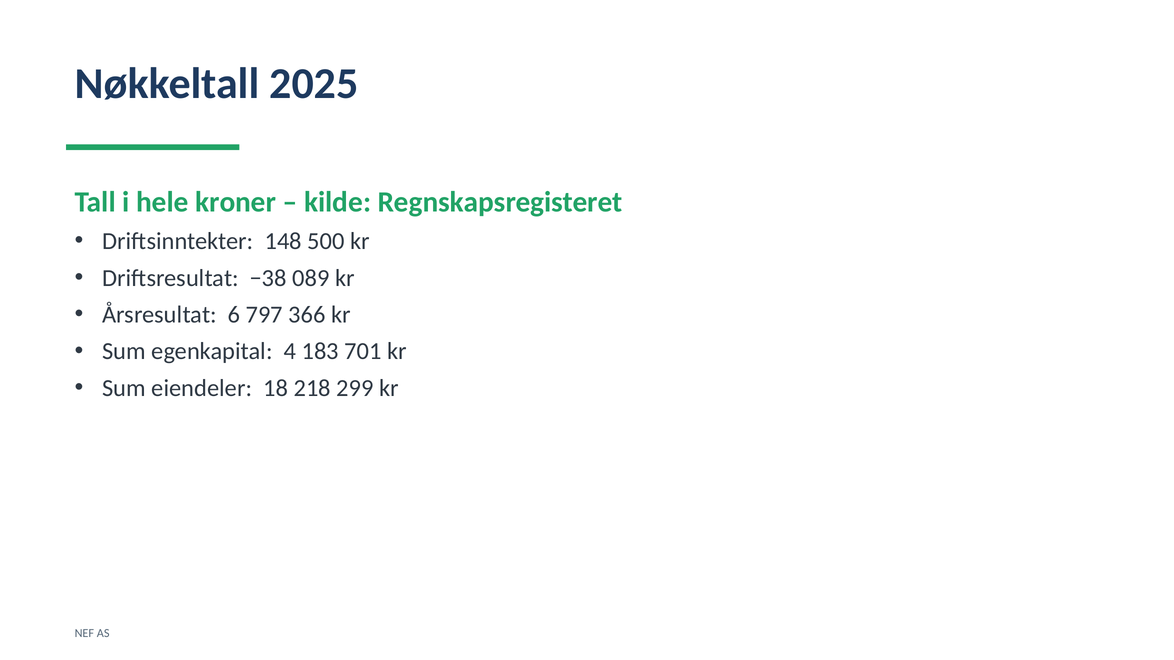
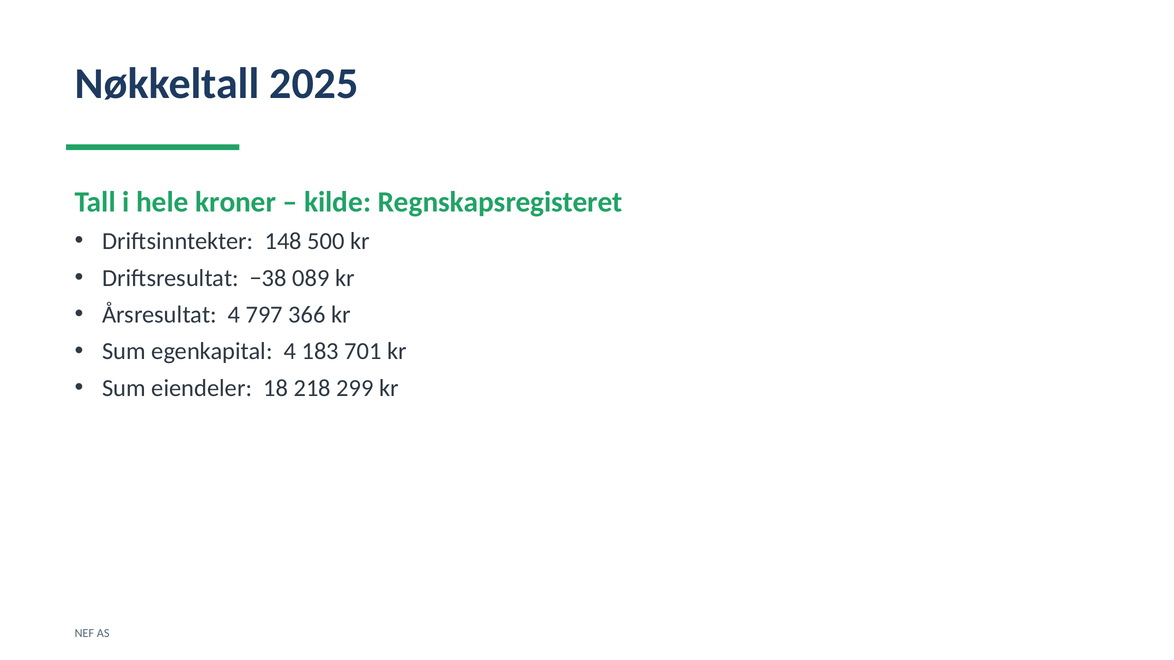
Årsresultat 6: 6 -> 4
